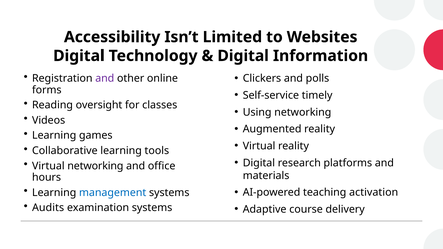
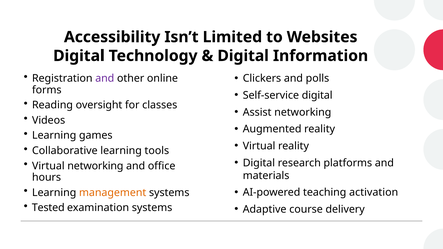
Self-service timely: timely -> digital
Using: Using -> Assist
management colour: blue -> orange
Audits: Audits -> Tested
